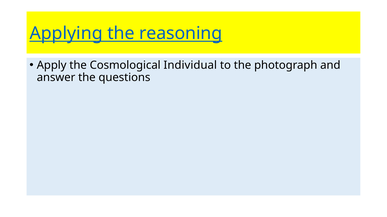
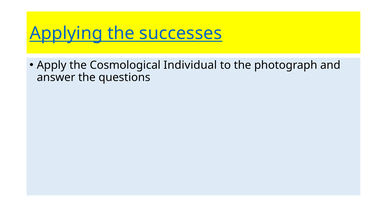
reasoning: reasoning -> successes
